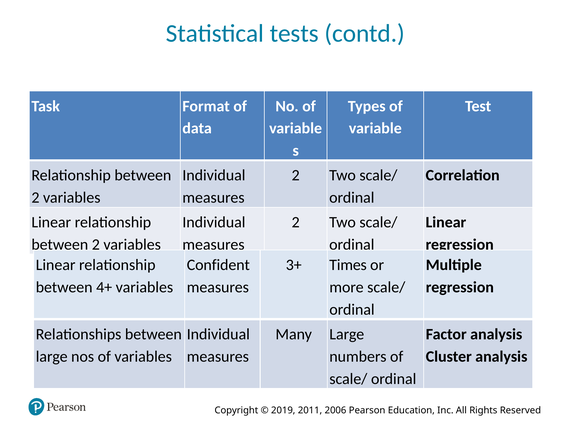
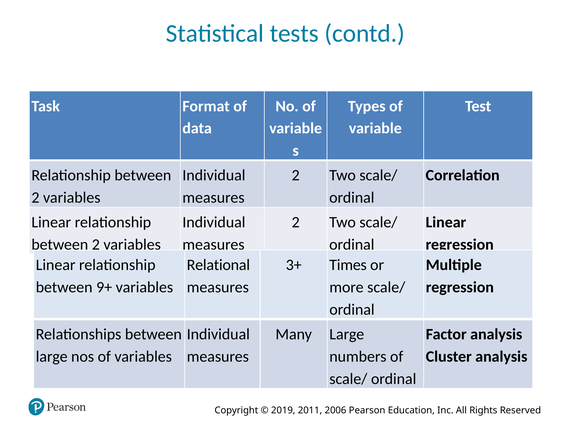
Confident: Confident -> Relational
4+: 4+ -> 9+
